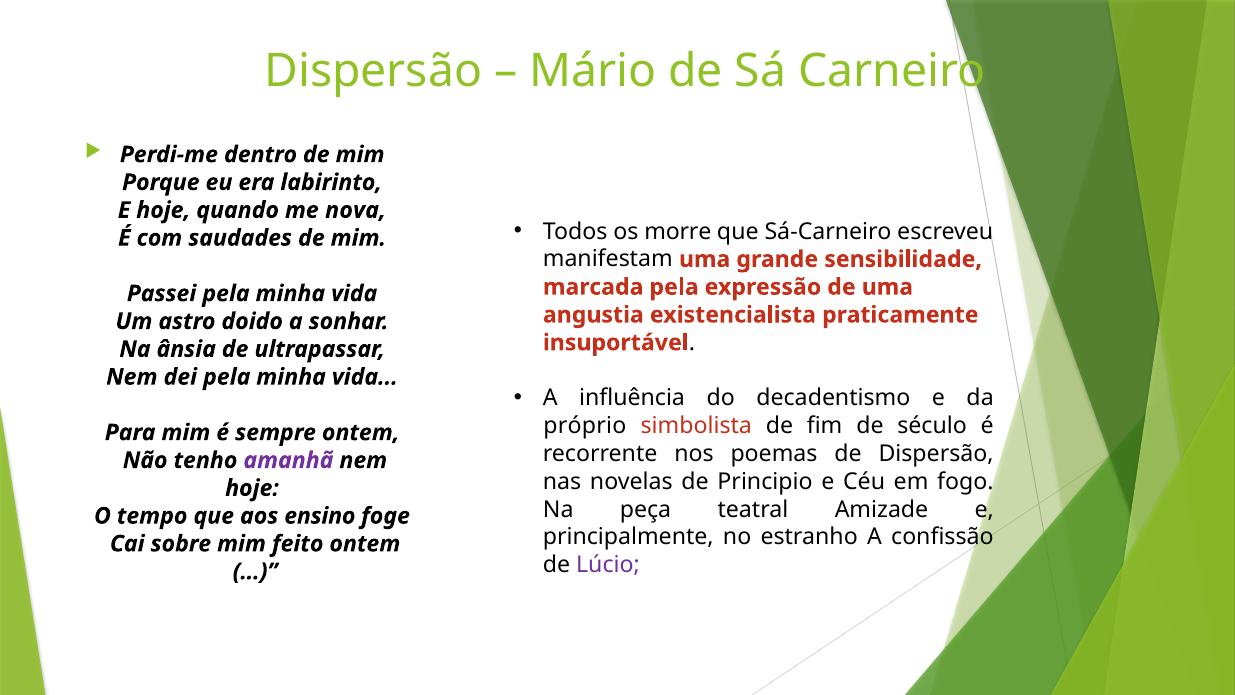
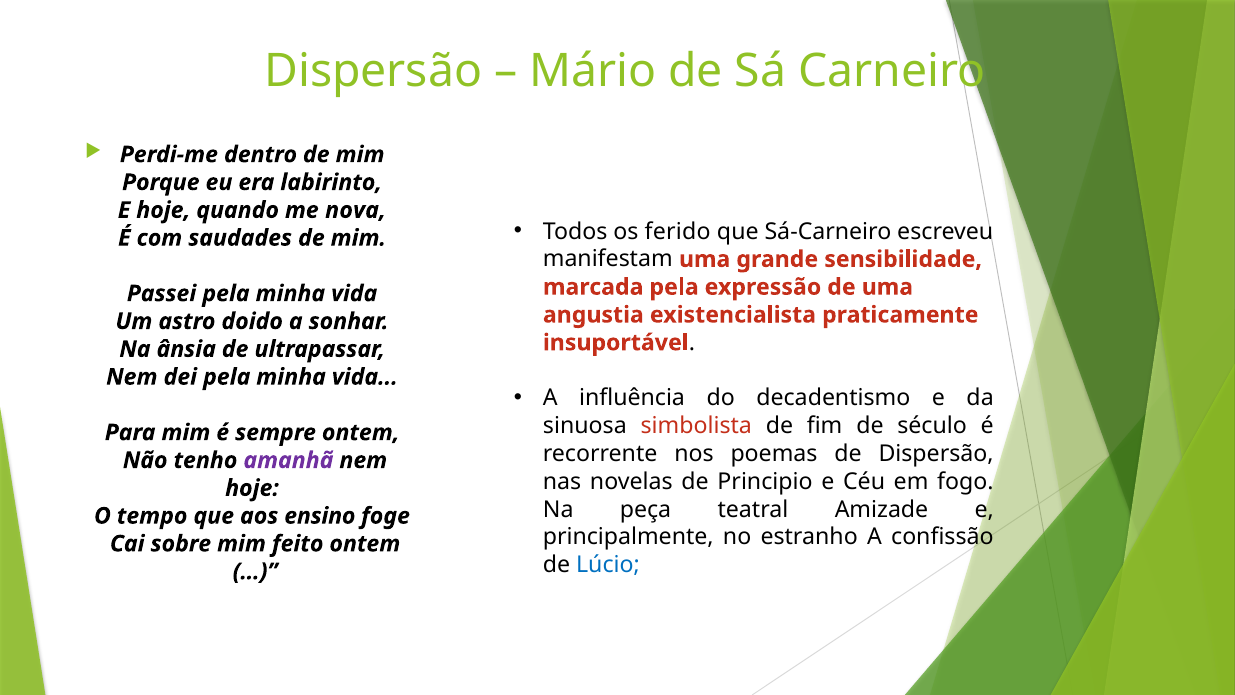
morre: morre -> ferido
próprio: próprio -> sinuosa
Lúcio colour: purple -> blue
